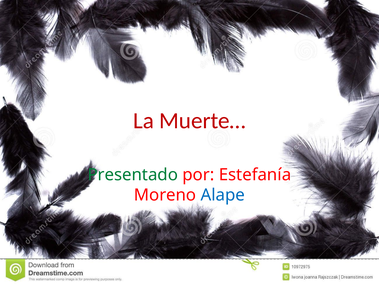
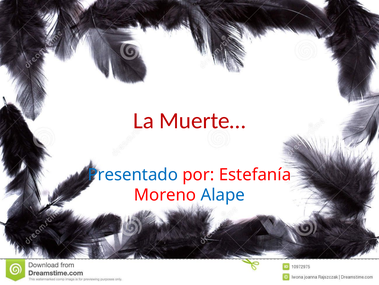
Presentado colour: green -> blue
